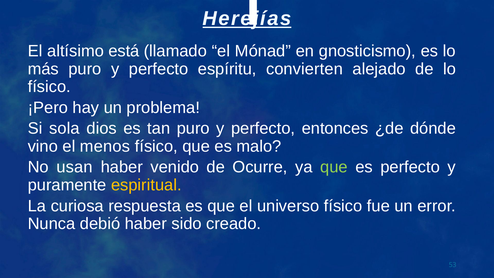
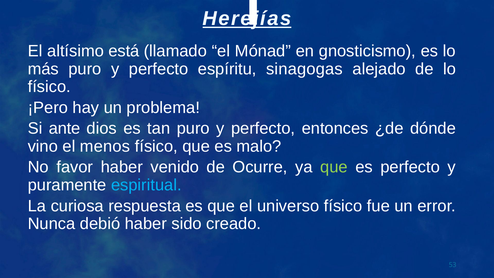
convierten: convierten -> sinagogas
sola: sola -> ante
usan: usan -> favor
espiritual colour: yellow -> light blue
